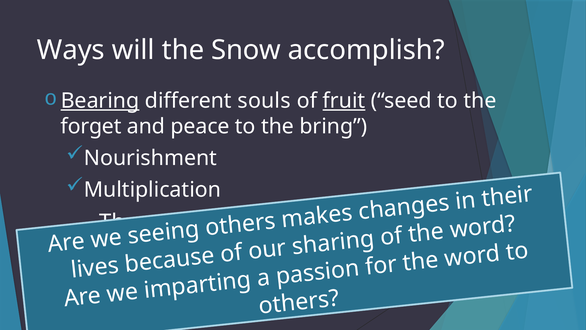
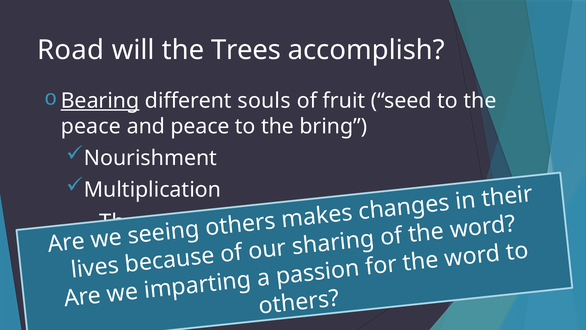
Ways: Ways -> Road
Snow: Snow -> Trees
fruit underline: present -> none
forget at (91, 126): forget -> peace
